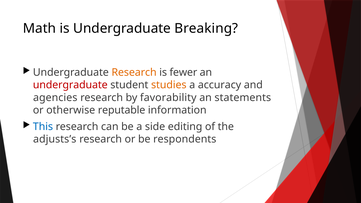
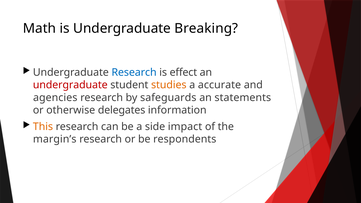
Research at (134, 72) colour: orange -> blue
fewer: fewer -> effect
accuracy: accuracy -> accurate
favorability: favorability -> safeguards
reputable: reputable -> delegates
This colour: blue -> orange
editing: editing -> impact
adjusts’s: adjusts’s -> margin’s
